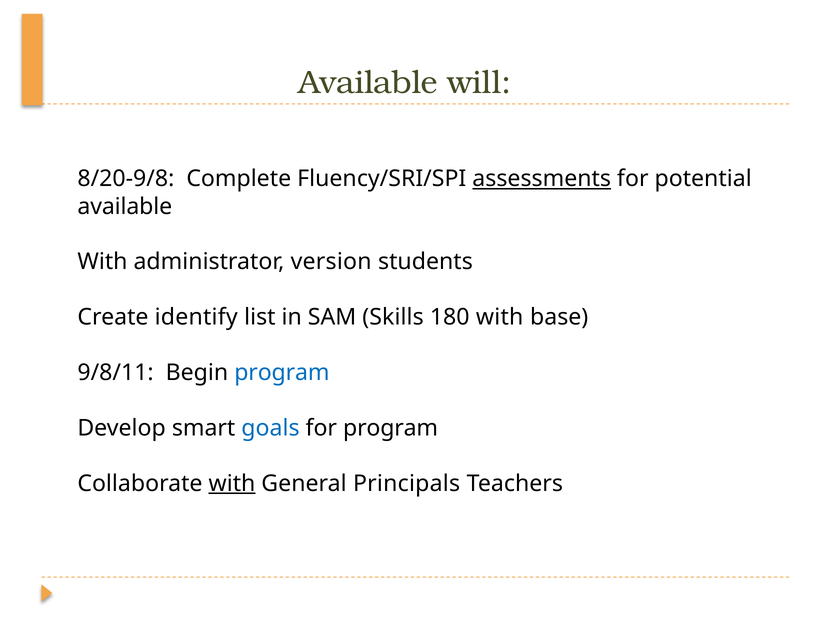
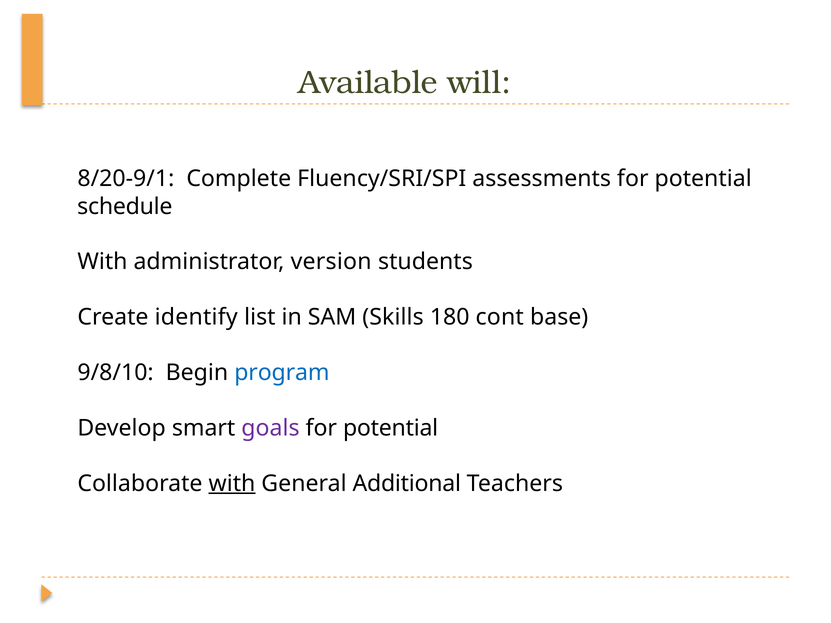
8/20-9/8: 8/20-9/8 -> 8/20-9/1
assessments underline: present -> none
available at (125, 207): available -> schedule
180 with: with -> cont
9/8/11: 9/8/11 -> 9/8/10
goals colour: blue -> purple
program at (391, 428): program -> potential
Principals: Principals -> Additional
